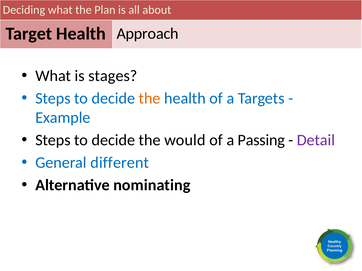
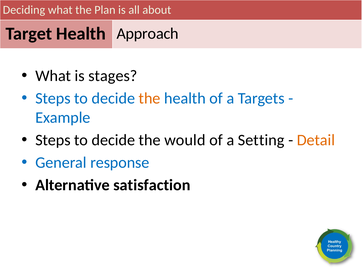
Passing: Passing -> Setting
Detail colour: purple -> orange
different: different -> response
nominating: nominating -> satisfaction
